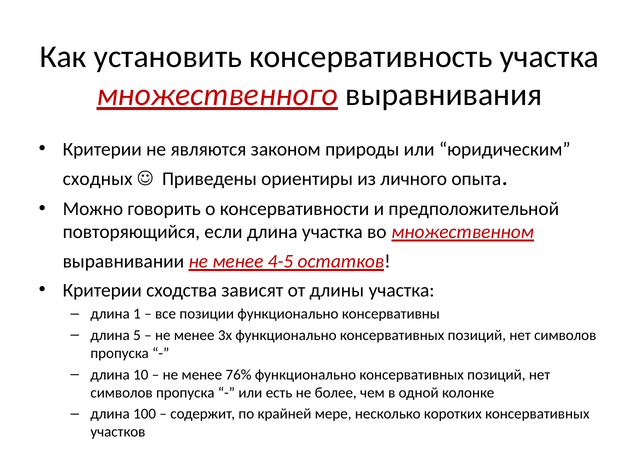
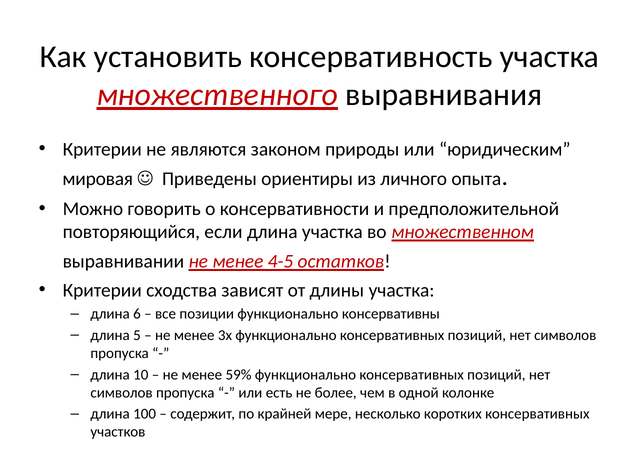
сходных: сходных -> мировая
1: 1 -> 6
76%: 76% -> 59%
